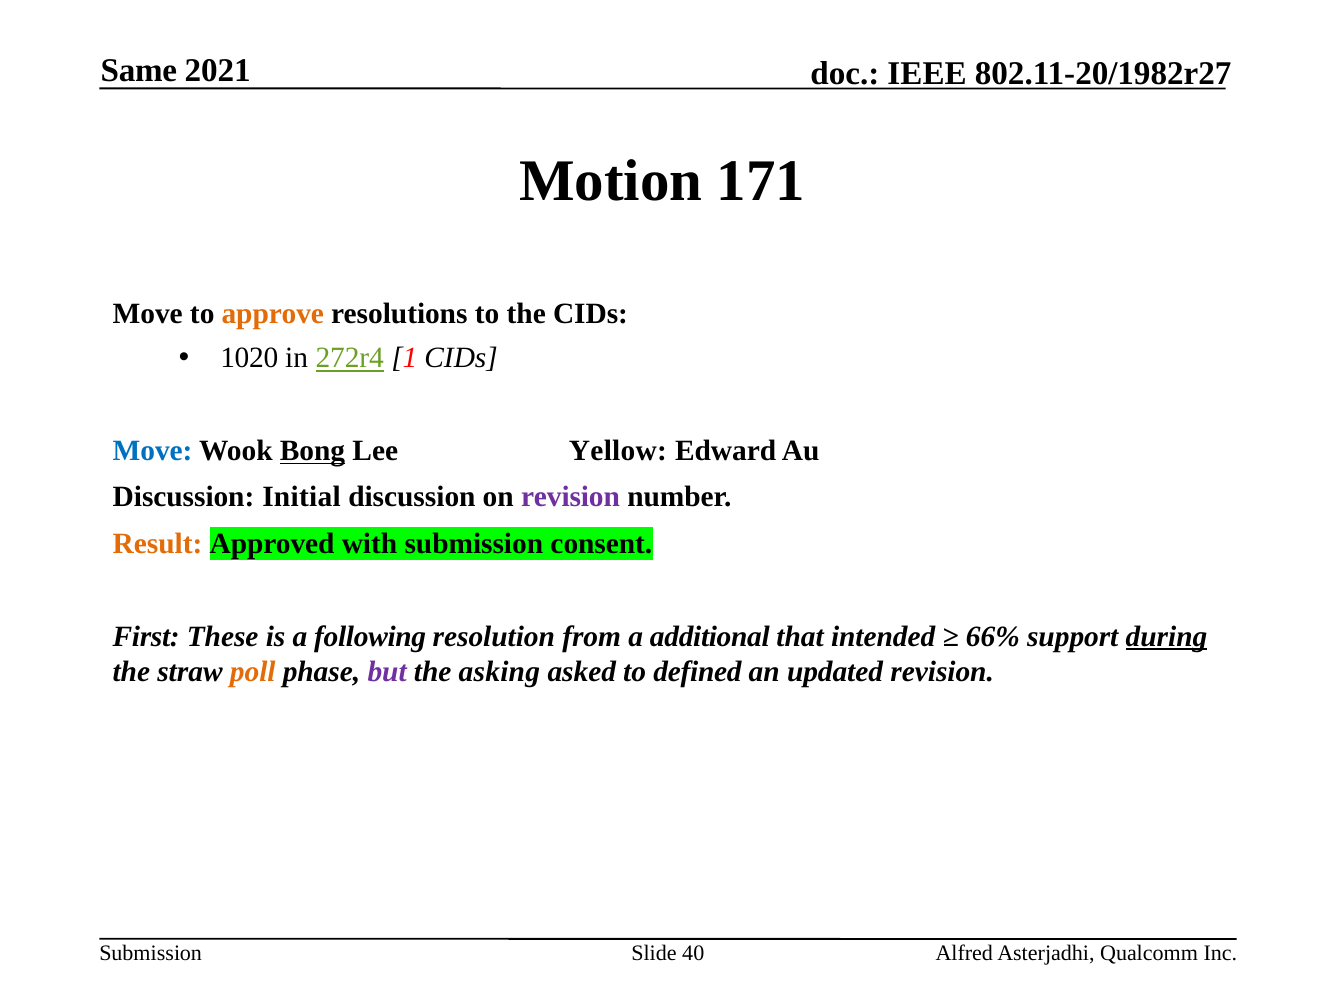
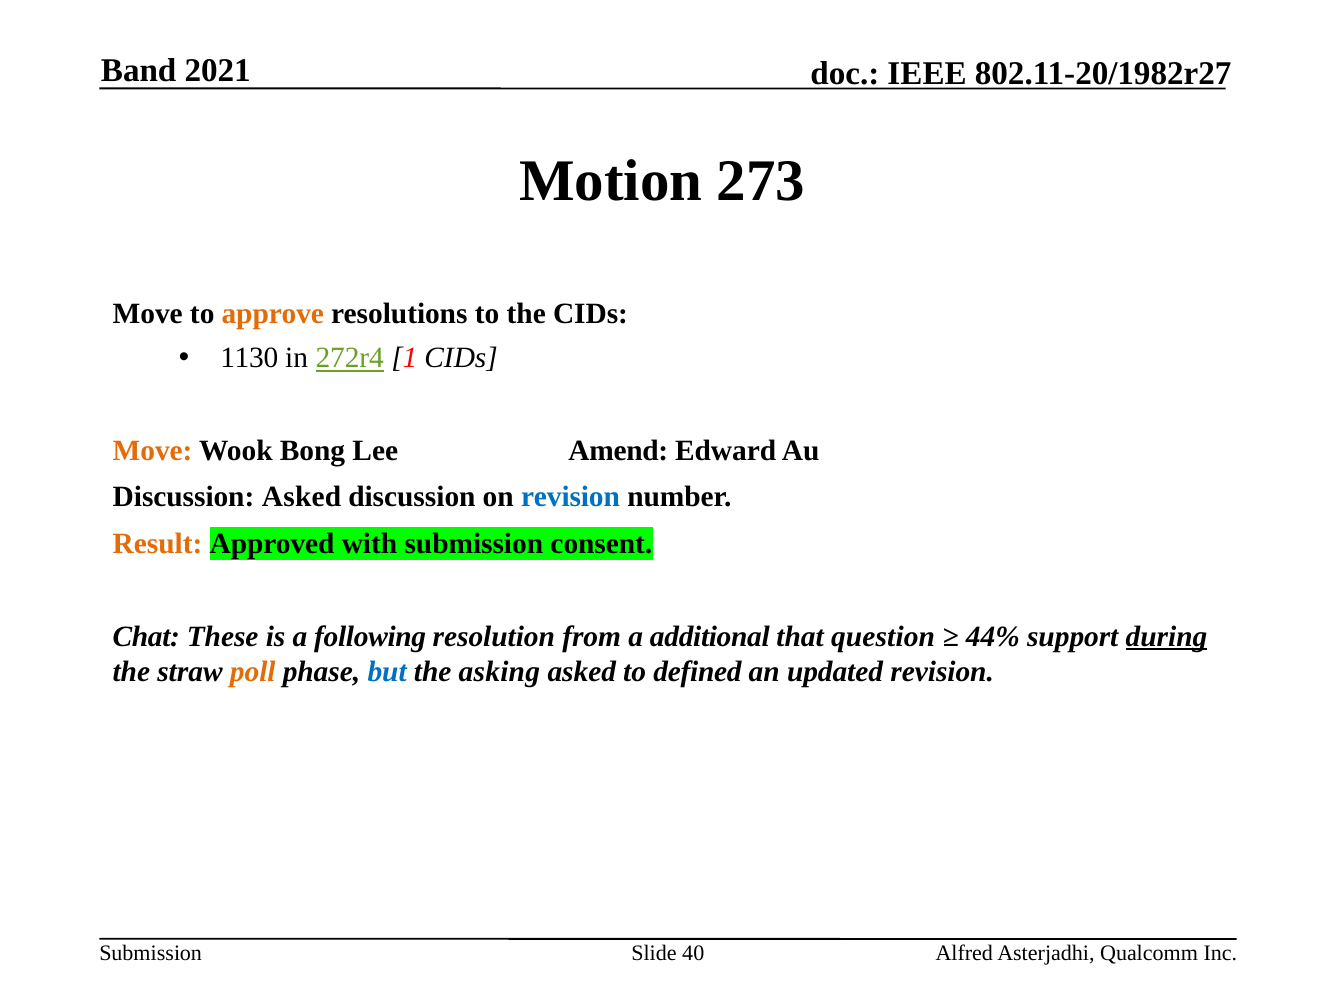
Same: Same -> Band
171: 171 -> 273
1020: 1020 -> 1130
Move at (153, 451) colour: blue -> orange
Bong underline: present -> none
Yellow: Yellow -> Amend
Discussion Initial: Initial -> Asked
revision at (571, 497) colour: purple -> blue
First: First -> Chat
intended: intended -> question
66%: 66% -> 44%
but colour: purple -> blue
